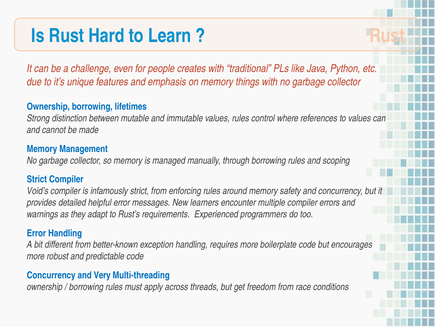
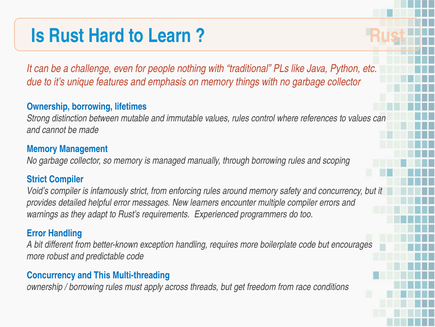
creates: creates -> nothing
Very: Very -> This
